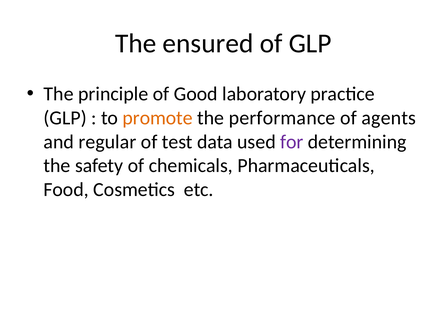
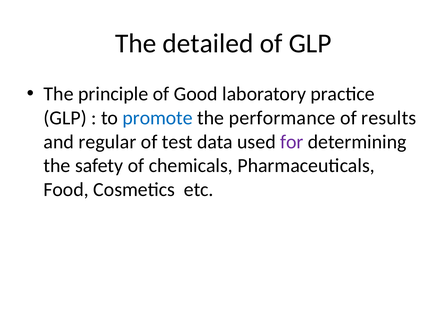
ensured: ensured -> detailed
promote colour: orange -> blue
agents: agents -> results
